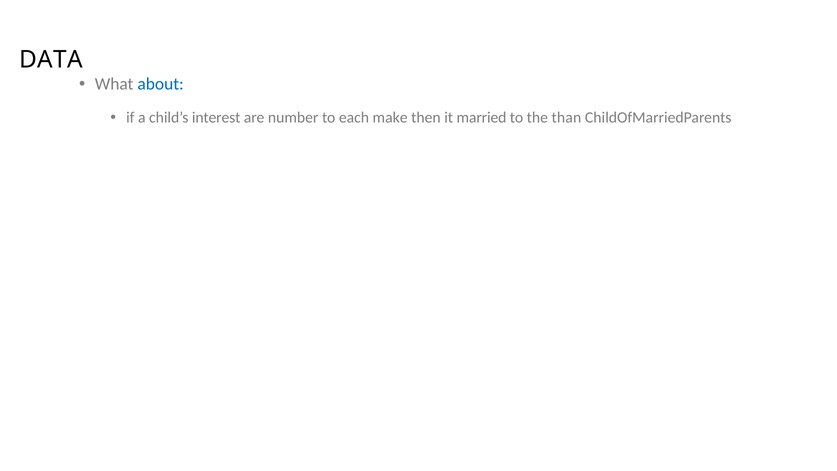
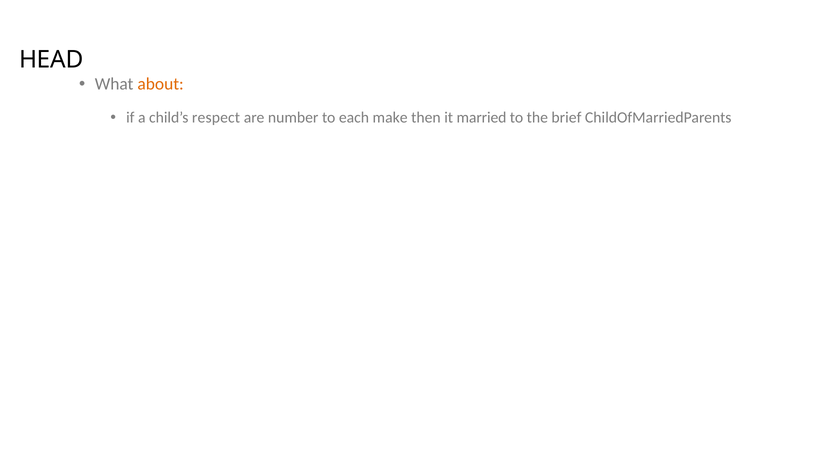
DATA: DATA -> HEAD
about colour: blue -> orange
interest: interest -> respect
than: than -> brief
